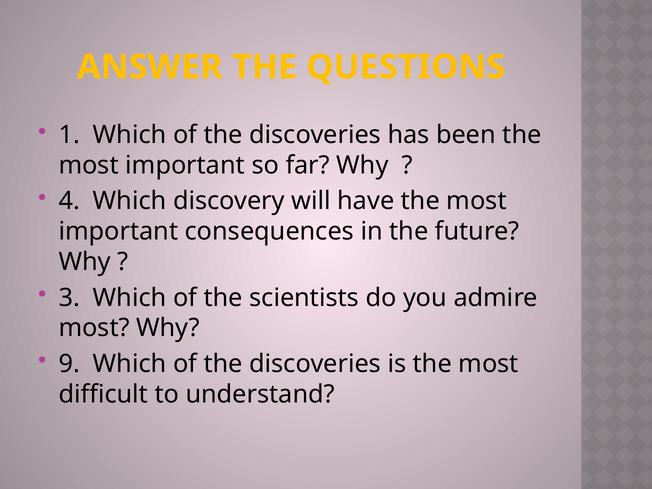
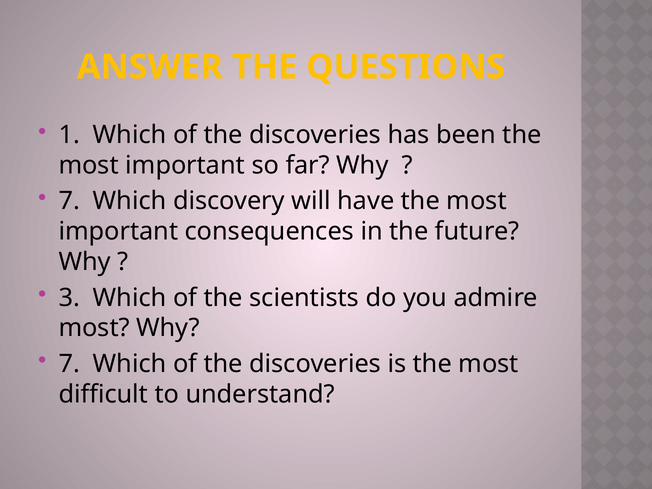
4 at (69, 201): 4 -> 7
9 at (69, 364): 9 -> 7
